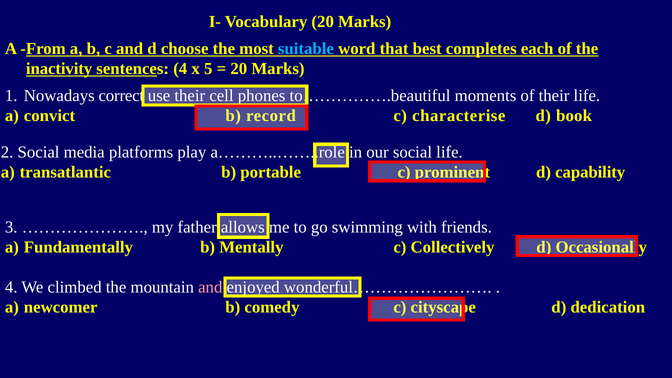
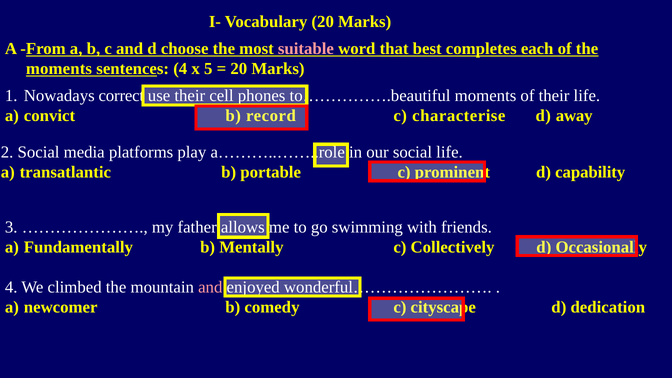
suitable colour: light blue -> pink
inactivity at (59, 69): inactivity -> moments
book: book -> away
